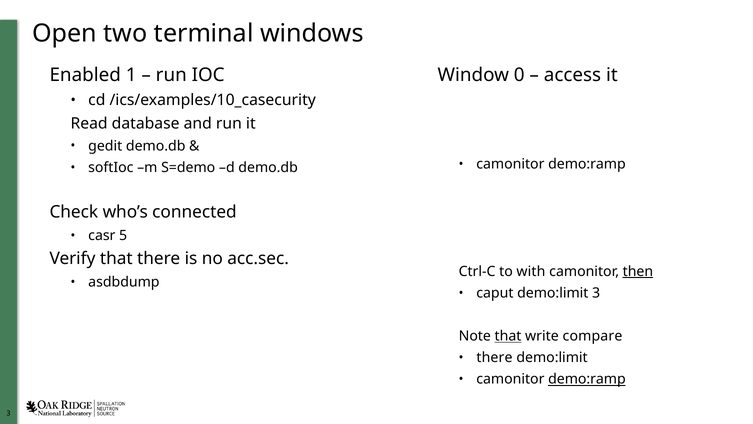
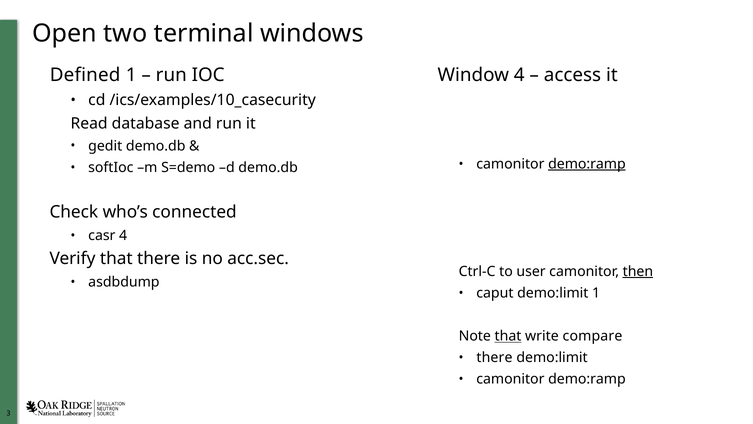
Window 0: 0 -> 4
Enabled: Enabled -> Defined
demo:ramp at (587, 164) underline: none -> present
casr 5: 5 -> 4
with: with -> user
demo:limit 3: 3 -> 1
demo:ramp at (587, 379) underline: present -> none
